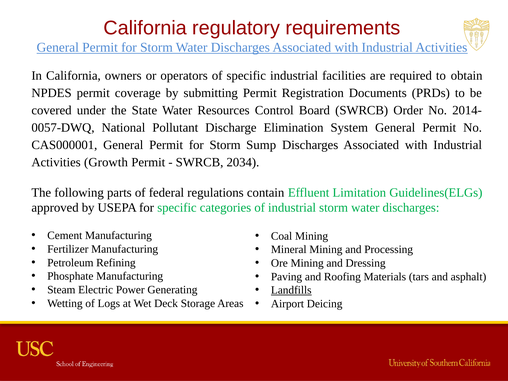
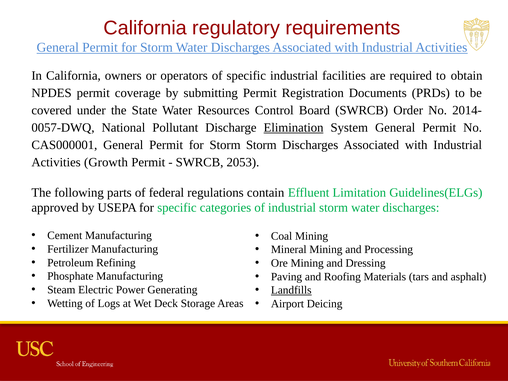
Elimination underline: none -> present
Storm Sump: Sump -> Storm
2034: 2034 -> 2053
